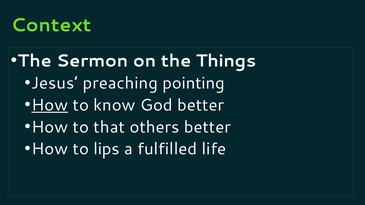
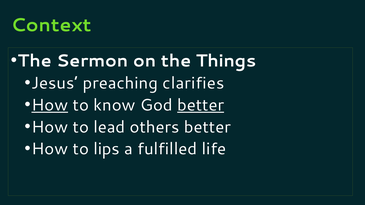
pointing: pointing -> clarifies
better at (201, 105) underline: none -> present
that: that -> lead
